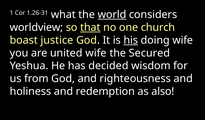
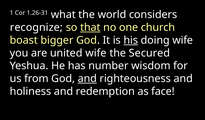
world underline: present -> none
worldview: worldview -> recognize
justice: justice -> bigger
decided: decided -> number
and at (87, 79) underline: none -> present
also: also -> face
